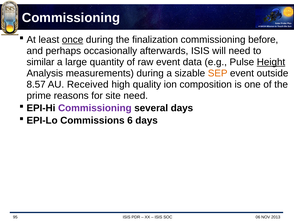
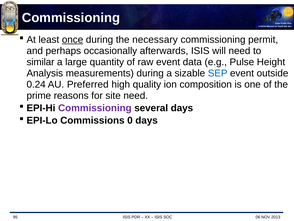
finalization: finalization -> necessary
before: before -> permit
Height underline: present -> none
SEP colour: orange -> blue
8.57: 8.57 -> 0.24
Received: Received -> Preferred
6: 6 -> 0
